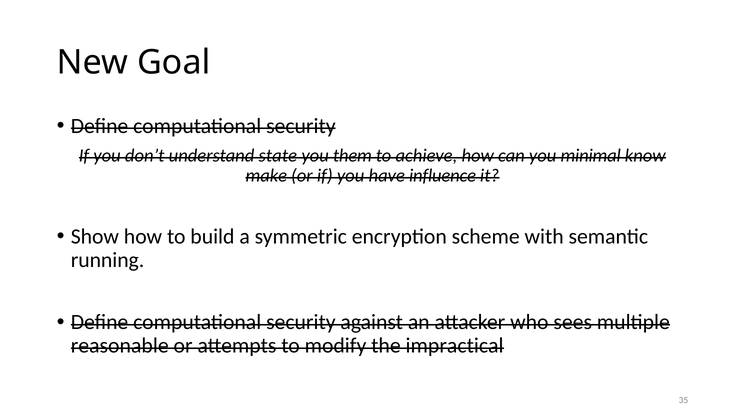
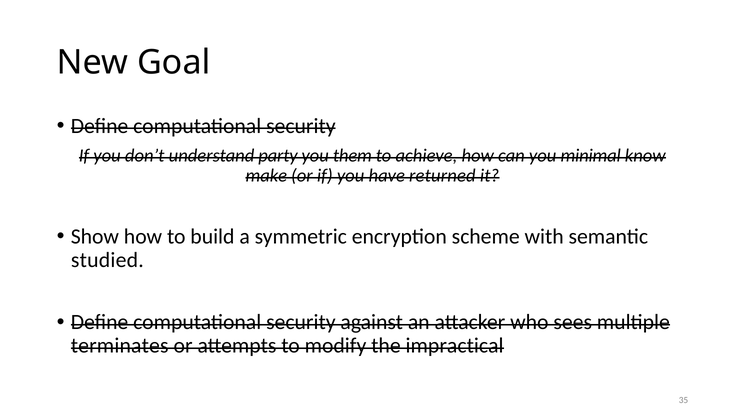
state: state -> party
influence: influence -> returned
running: running -> studied
reasonable: reasonable -> terminates
